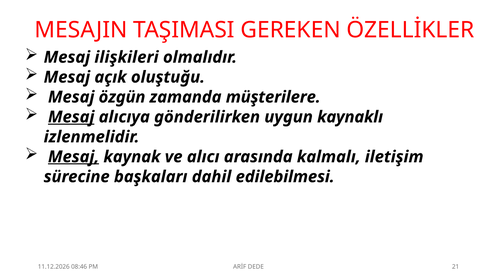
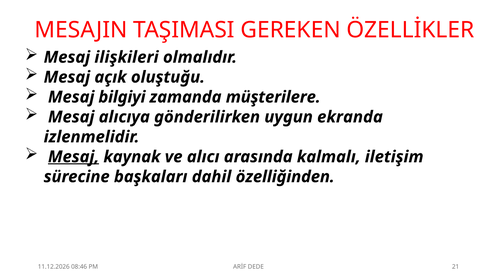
özgün: özgün -> bilgiyi
Mesaj at (71, 117) underline: present -> none
kaynaklı: kaynaklı -> ekranda
edilebilmesi: edilebilmesi -> özelliğinden
